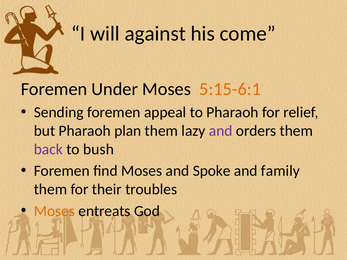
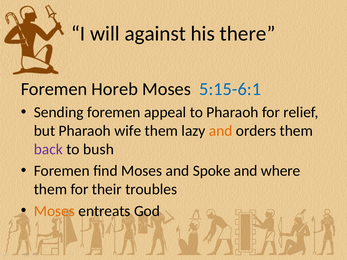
come: come -> there
Under: Under -> Horeb
5:15-6:1 colour: orange -> blue
plan: plan -> wife
and at (221, 131) colour: purple -> orange
family: family -> where
